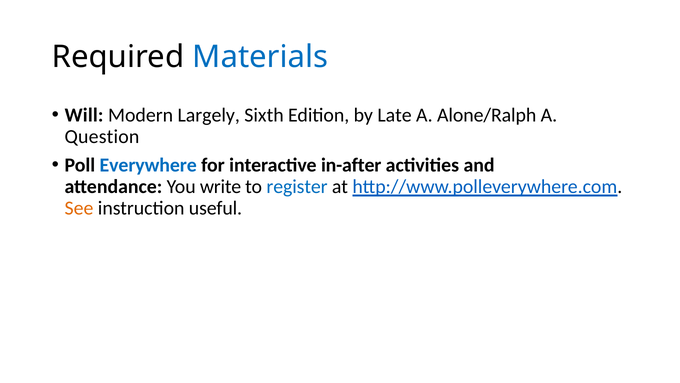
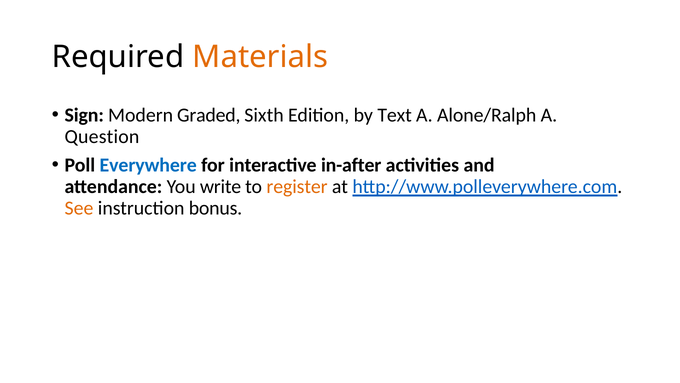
Materials colour: blue -> orange
Will: Will -> Sign
Largely: Largely -> Graded
Late: Late -> Text
register colour: blue -> orange
useful: useful -> bonus
